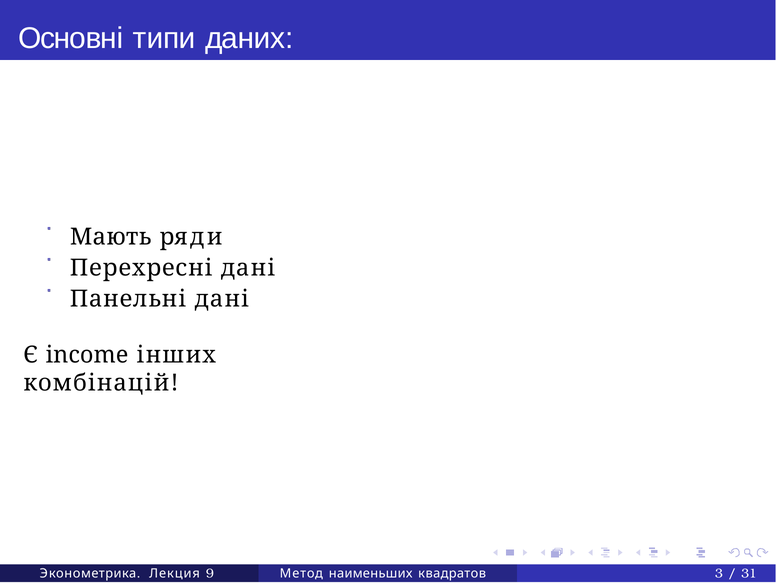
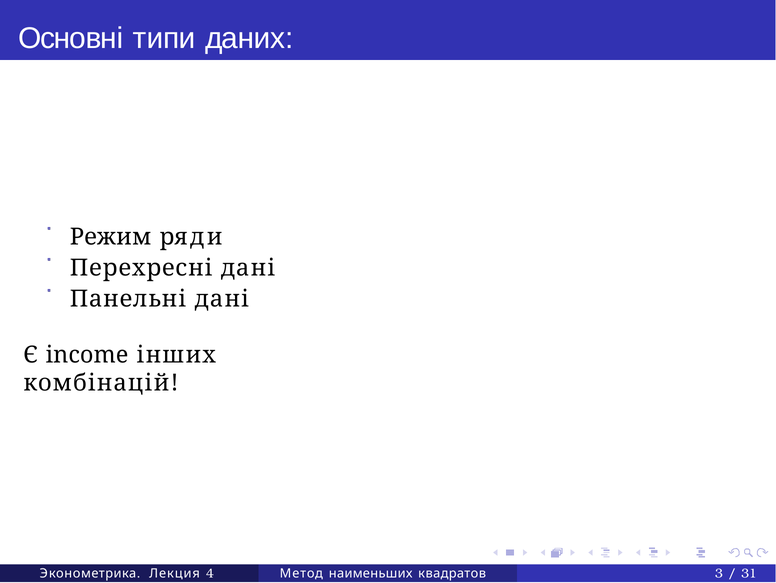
Мають: Мають -> Режим
9: 9 -> 4
